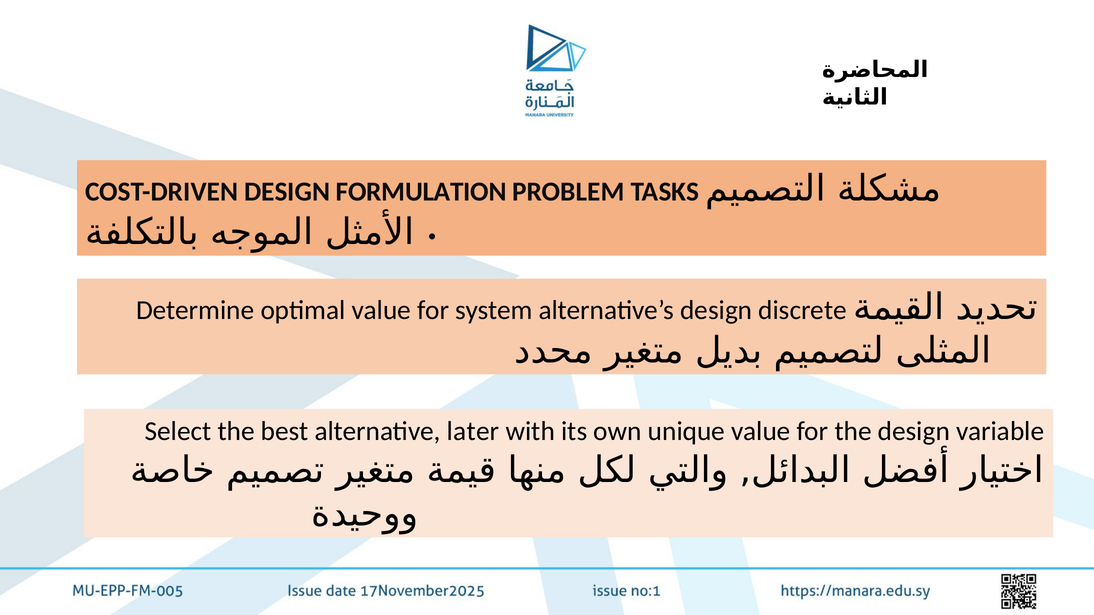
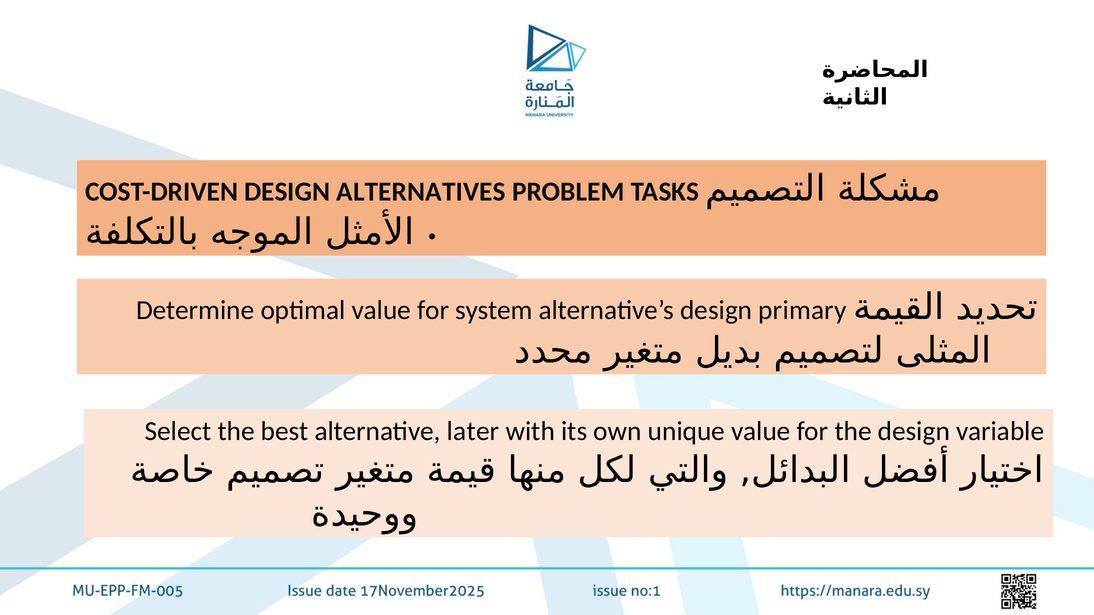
FORMULATION: FORMULATION -> ALTERNATIVES
discrete: discrete -> primary
